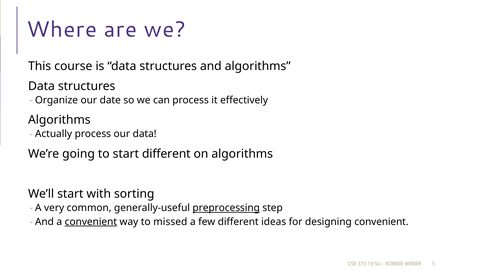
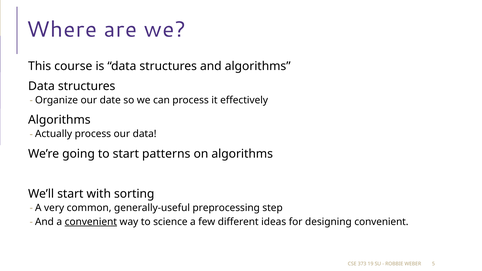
start different: different -> patterns
preprocessing underline: present -> none
missed: missed -> science
